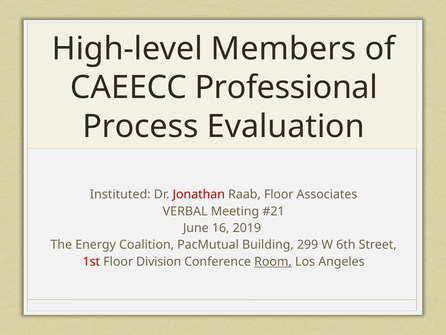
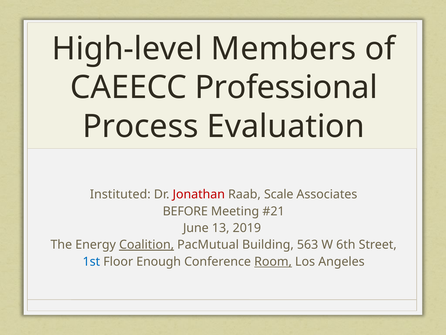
Raab Floor: Floor -> Scale
VERBAL: VERBAL -> BEFORE
16: 16 -> 13
Coalition underline: none -> present
299: 299 -> 563
1st colour: red -> blue
Division: Division -> Enough
